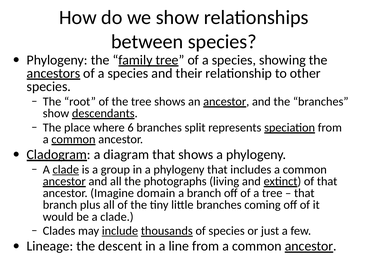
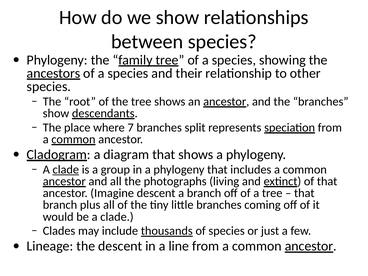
6: 6 -> 7
Imagine domain: domain -> descent
include underline: present -> none
